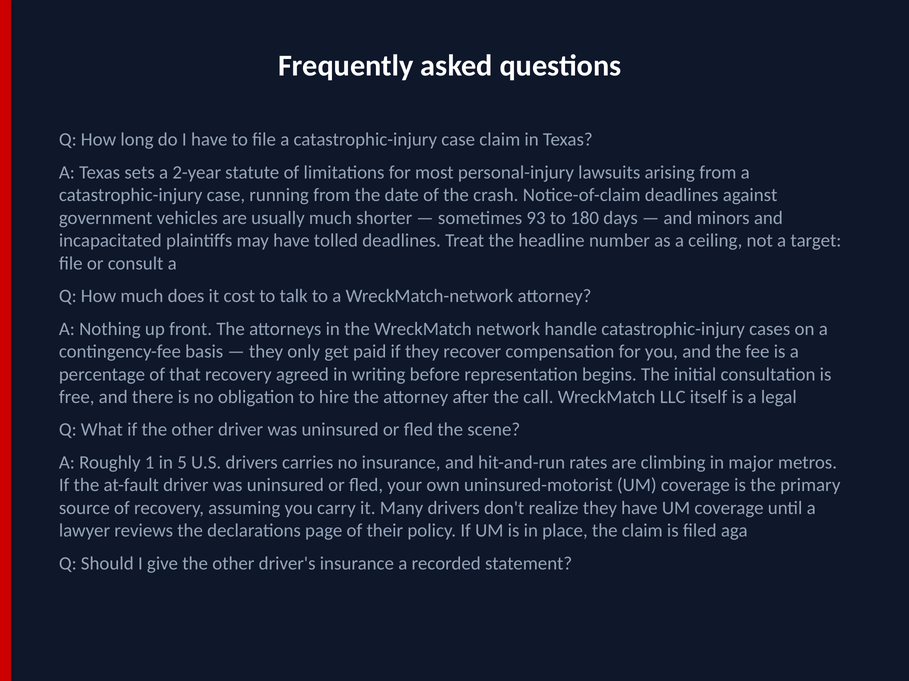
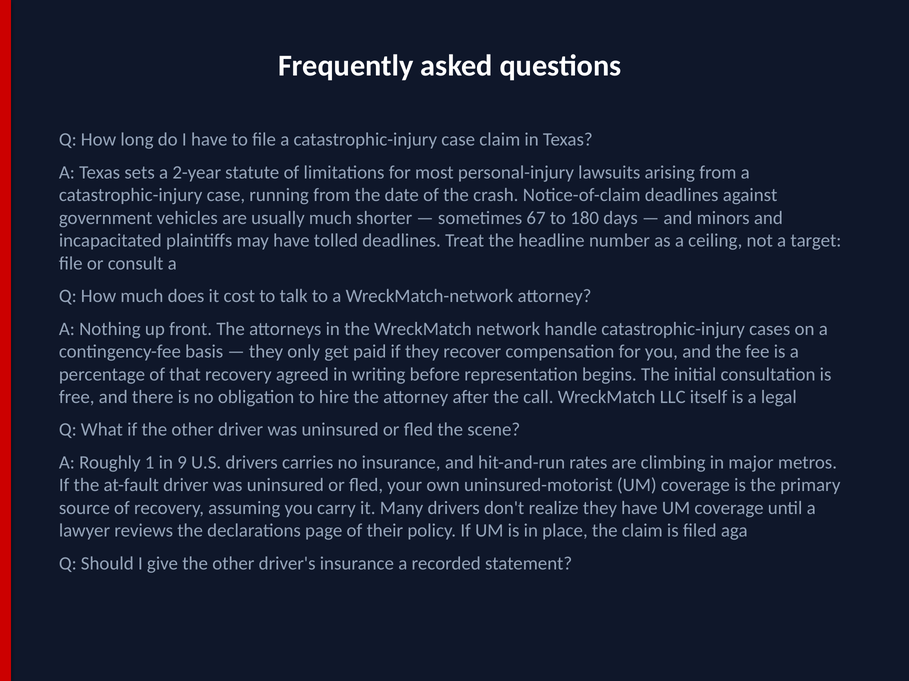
93: 93 -> 67
5: 5 -> 9
